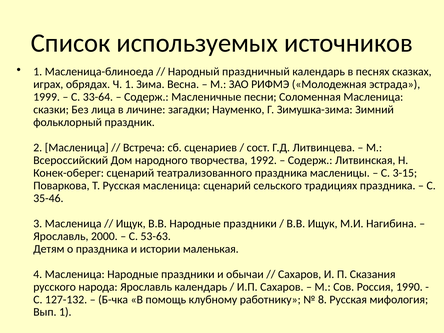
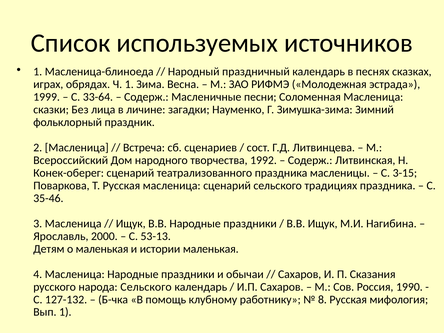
53-63: 53-63 -> 53-13
о праздника: праздника -> маленькая
народа Ярославль: Ярославль -> Сельского
